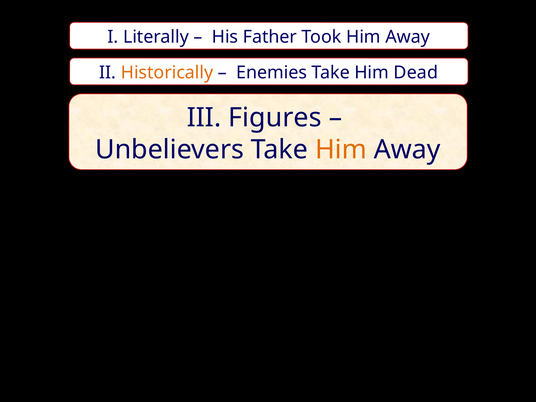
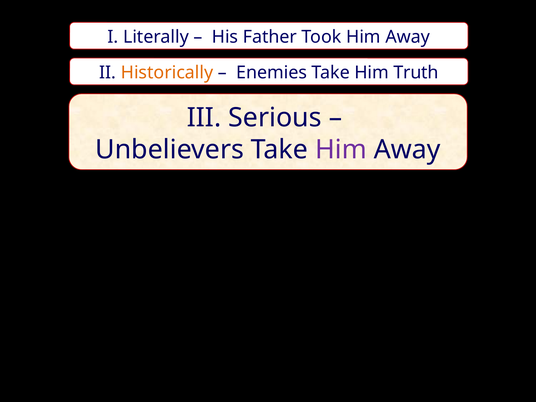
Dead: Dead -> Truth
Figures: Figures -> Serious
Him at (341, 150) colour: orange -> purple
